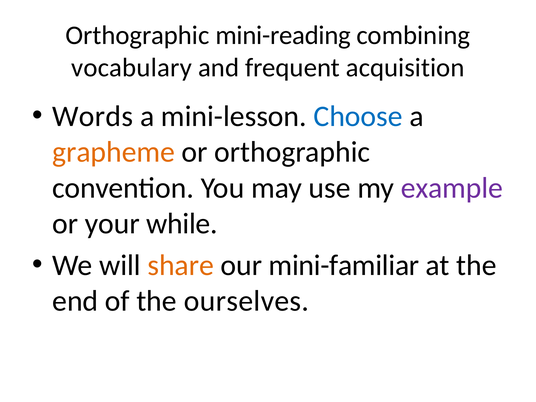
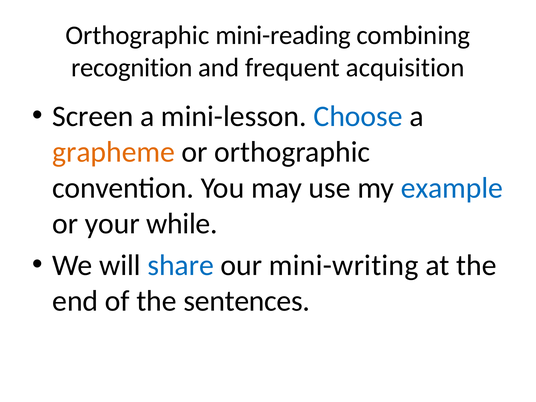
vocabulary: vocabulary -> recognition
Words: Words -> Screen
example colour: purple -> blue
share colour: orange -> blue
mini-familiar: mini-familiar -> mini-writing
ourselves: ourselves -> sentences
